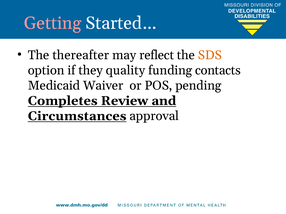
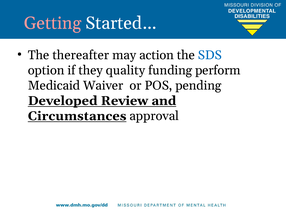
reflect: reflect -> action
SDS colour: orange -> blue
contacts: contacts -> perform
Completes: Completes -> Developed
